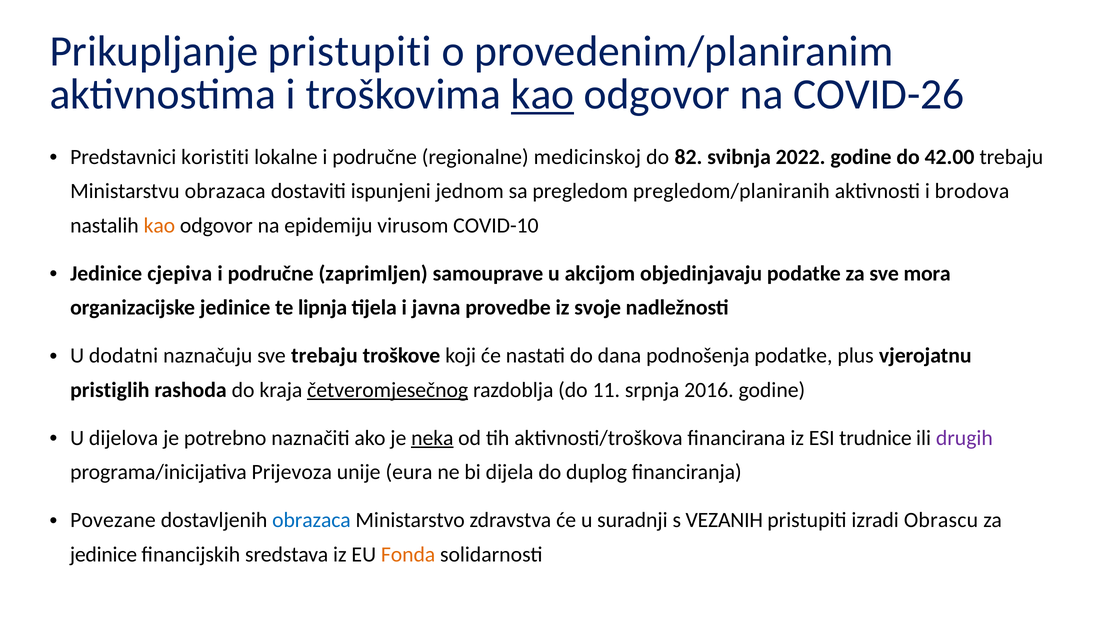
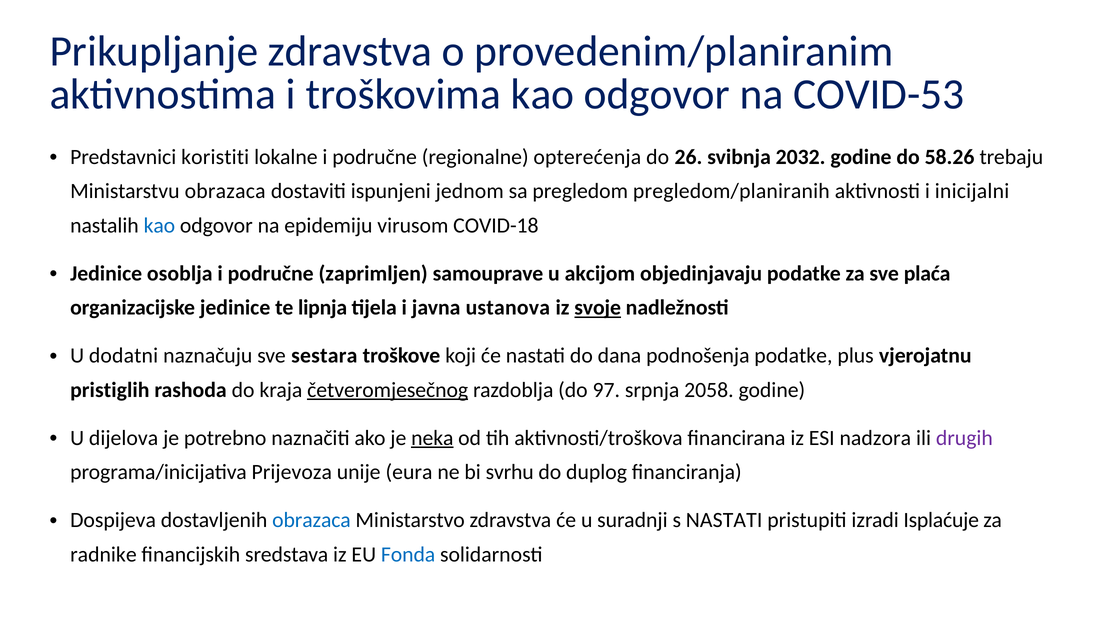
Prikupljanje pristupiti: pristupiti -> zdravstva
kao at (543, 94) underline: present -> none
COVID-26: COVID-26 -> COVID-53
medicinskoj: medicinskoj -> opterećenja
82: 82 -> 26
2022: 2022 -> 2032
42.00: 42.00 -> 58.26
brodova: brodova -> inicijalni
kao at (159, 226) colour: orange -> blue
COVID-10: COVID-10 -> COVID-18
cjepiva: cjepiva -> osoblja
mora: mora -> plaća
provedbe: provedbe -> ustanova
svoje underline: none -> present
sve trebaju: trebaju -> sestara
11: 11 -> 97
2016: 2016 -> 2058
trudnice: trudnice -> nadzora
dijela: dijela -> svrhu
Povezane: Povezane -> Dospijeva
s VEZANIH: VEZANIH -> NASTATI
Obrascu: Obrascu -> Isplaćuje
jedinice at (104, 555): jedinice -> radnike
Fonda colour: orange -> blue
